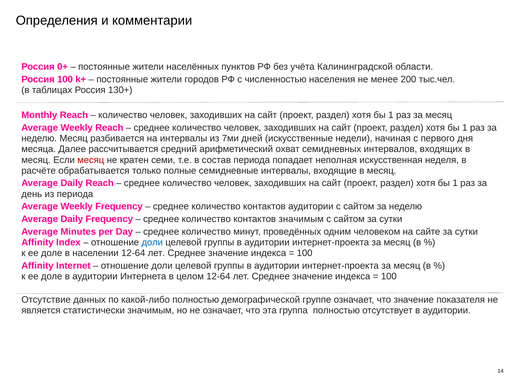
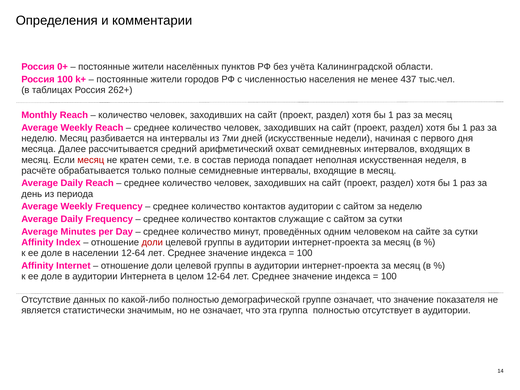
200: 200 -> 437
130+: 130+ -> 262+
контактов значимым: значимым -> служащие
доли at (152, 242) colour: blue -> red
